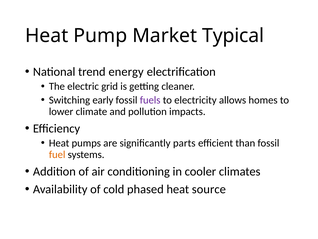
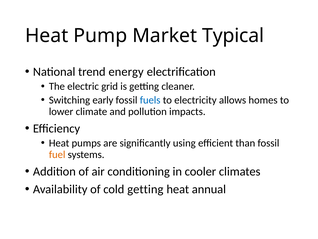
fuels colour: purple -> blue
parts: parts -> using
cold phased: phased -> getting
source: source -> annual
